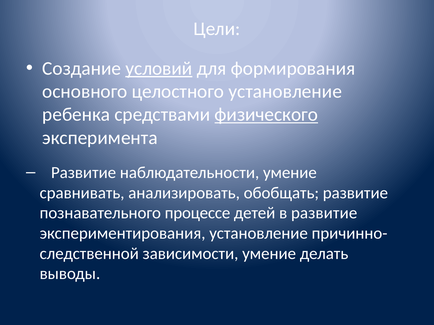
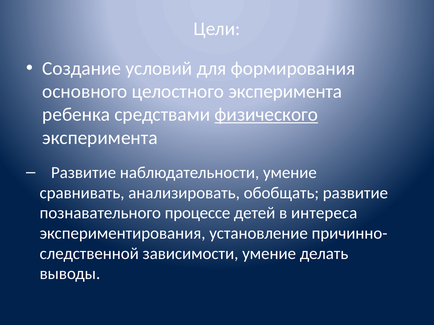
условий underline: present -> none
целостного установление: установление -> эксперимента
в развитие: развитие -> интереса
